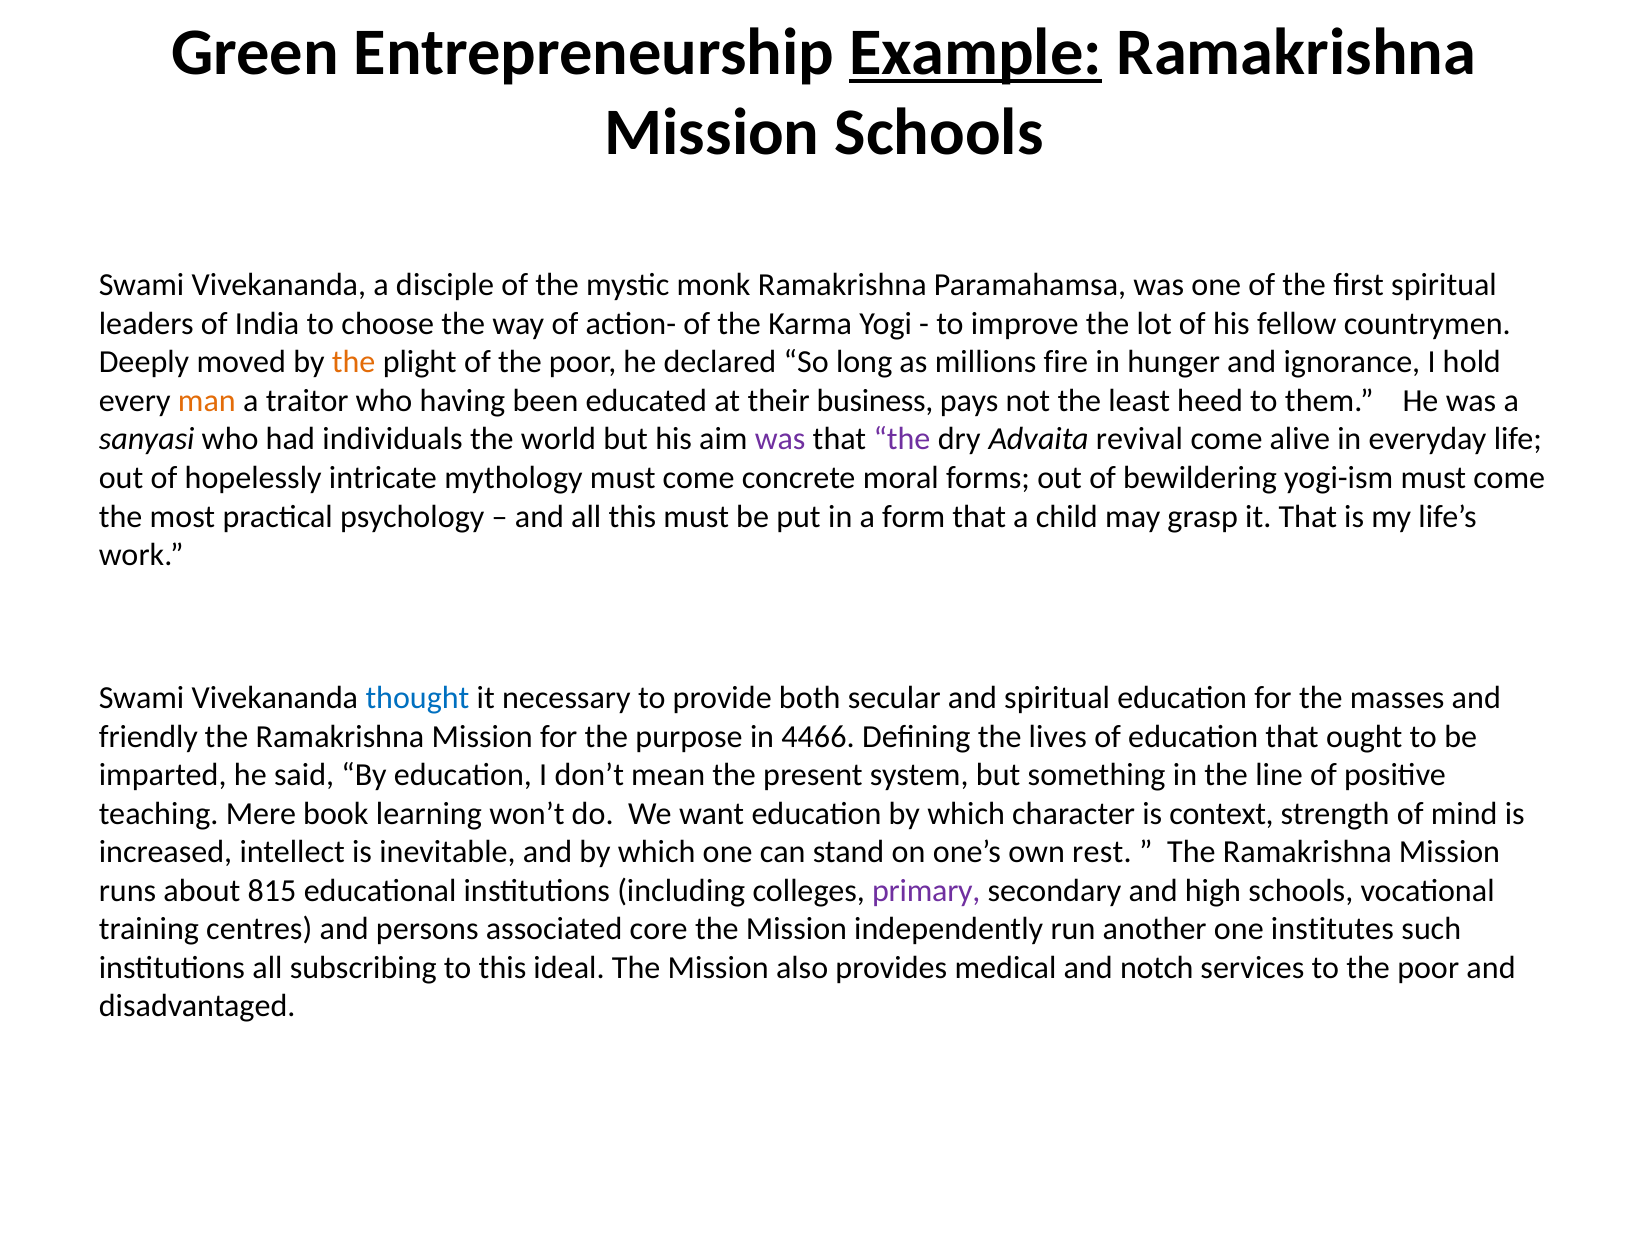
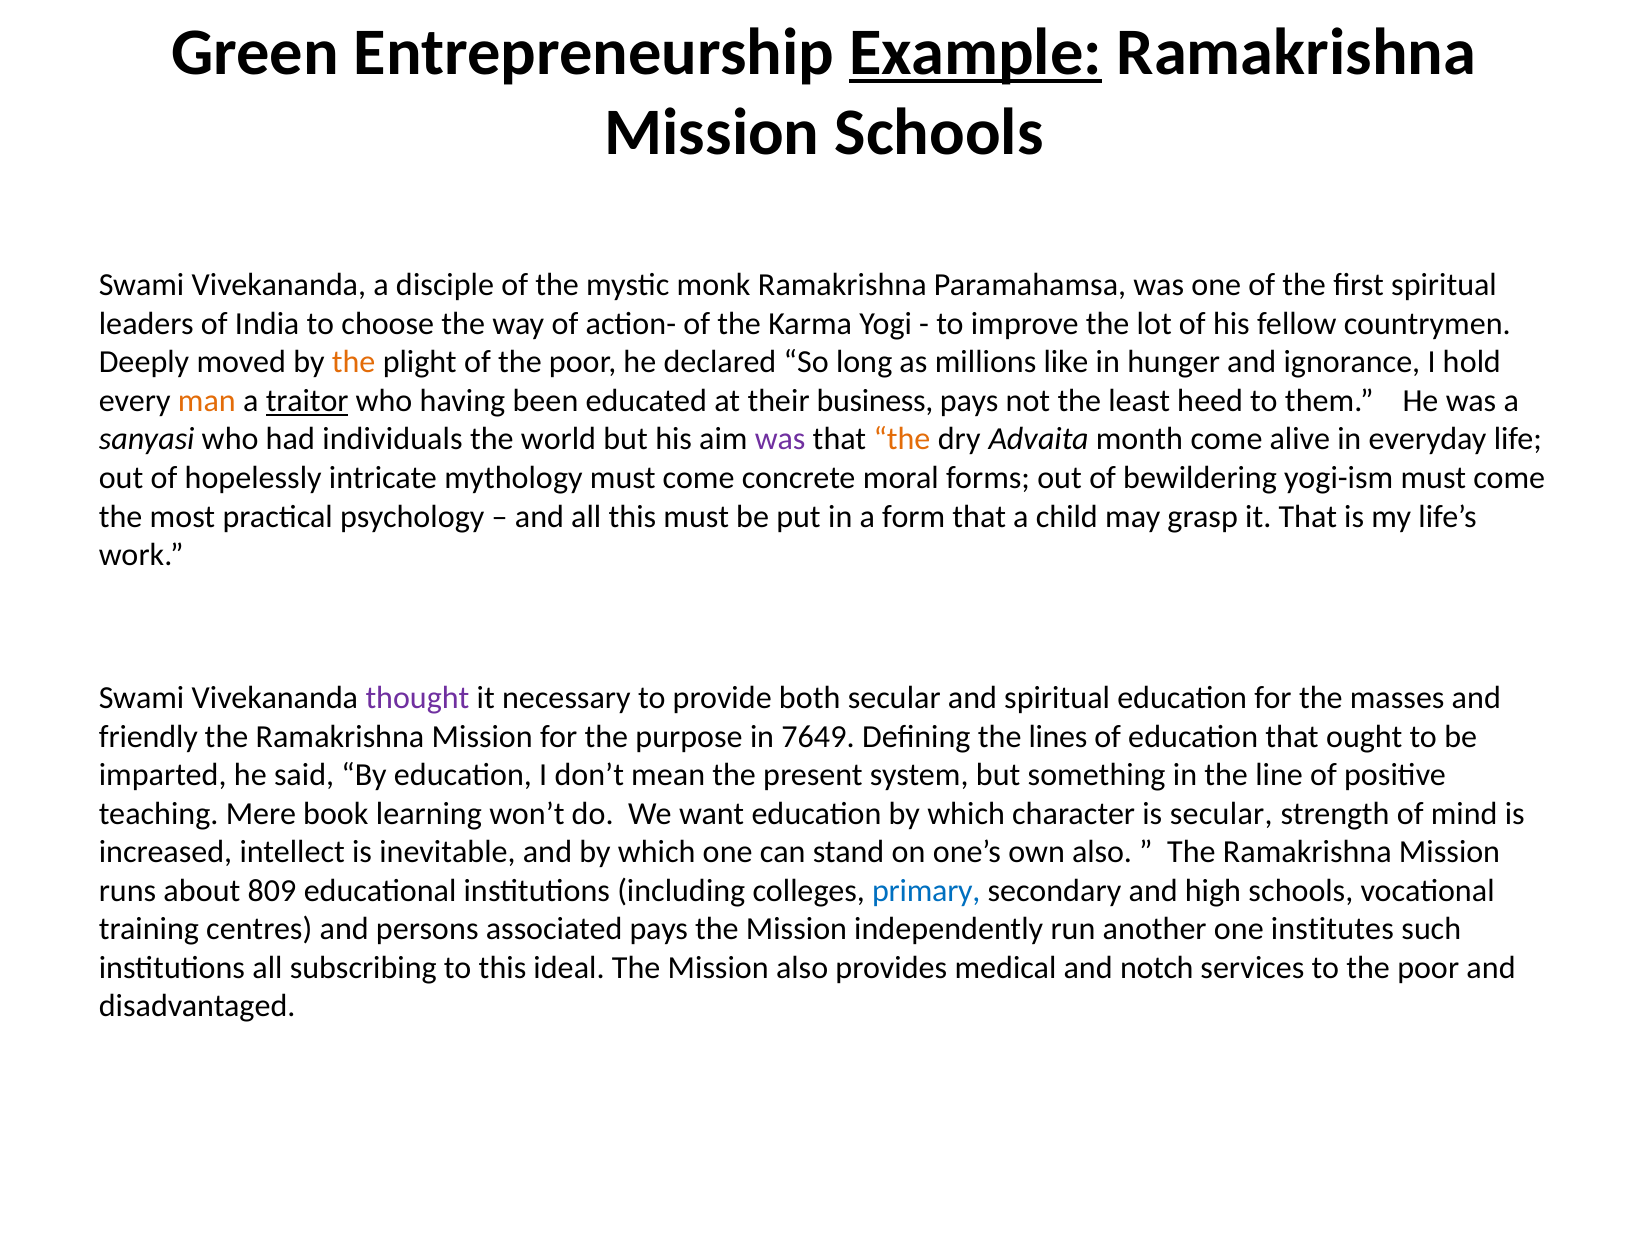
fire: fire -> like
traitor underline: none -> present
the at (902, 439) colour: purple -> orange
revival: revival -> month
thought colour: blue -> purple
4466: 4466 -> 7649
lives: lives -> lines
is context: context -> secular
own rest: rest -> also
815: 815 -> 809
primary colour: purple -> blue
associated core: core -> pays
